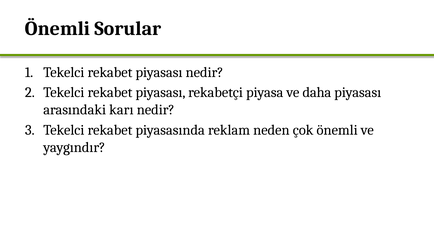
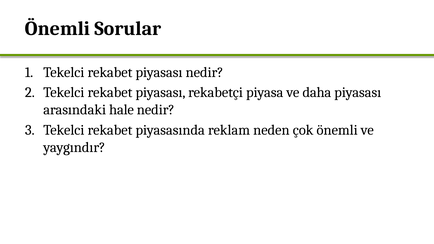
karı: karı -> hale
